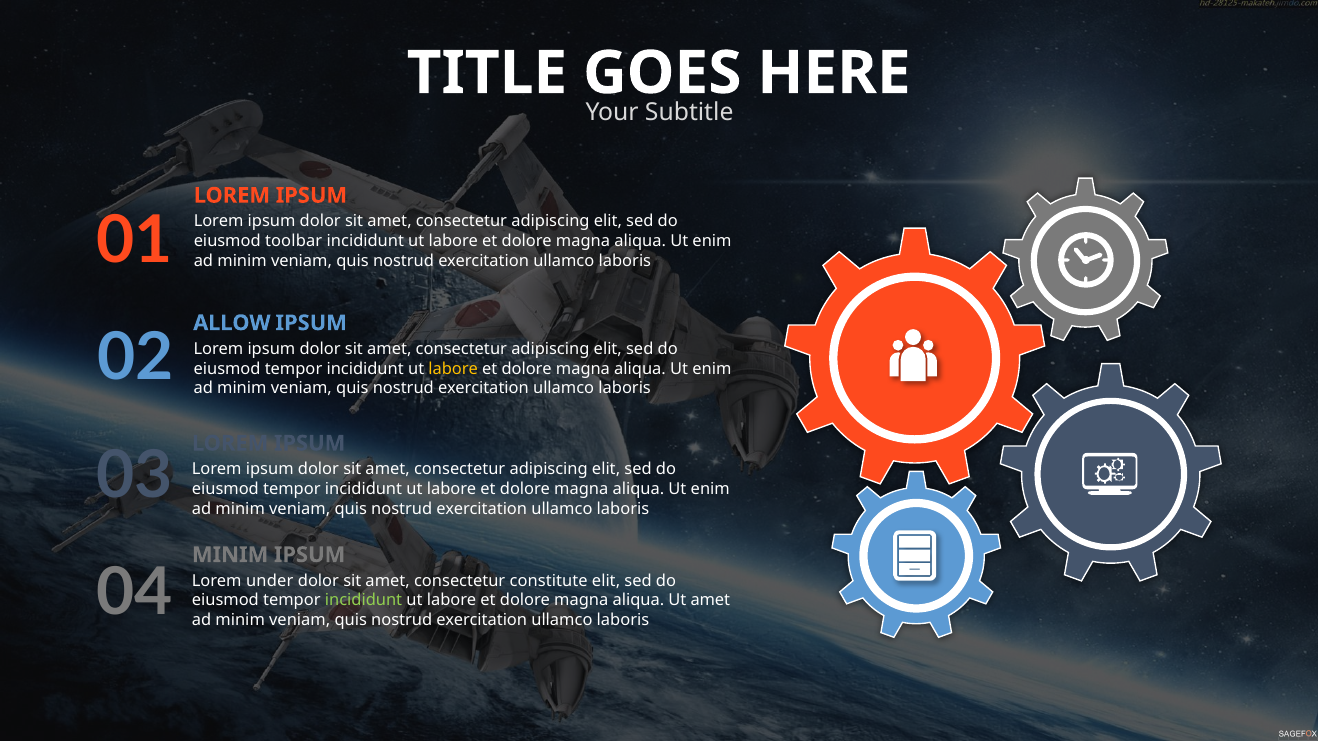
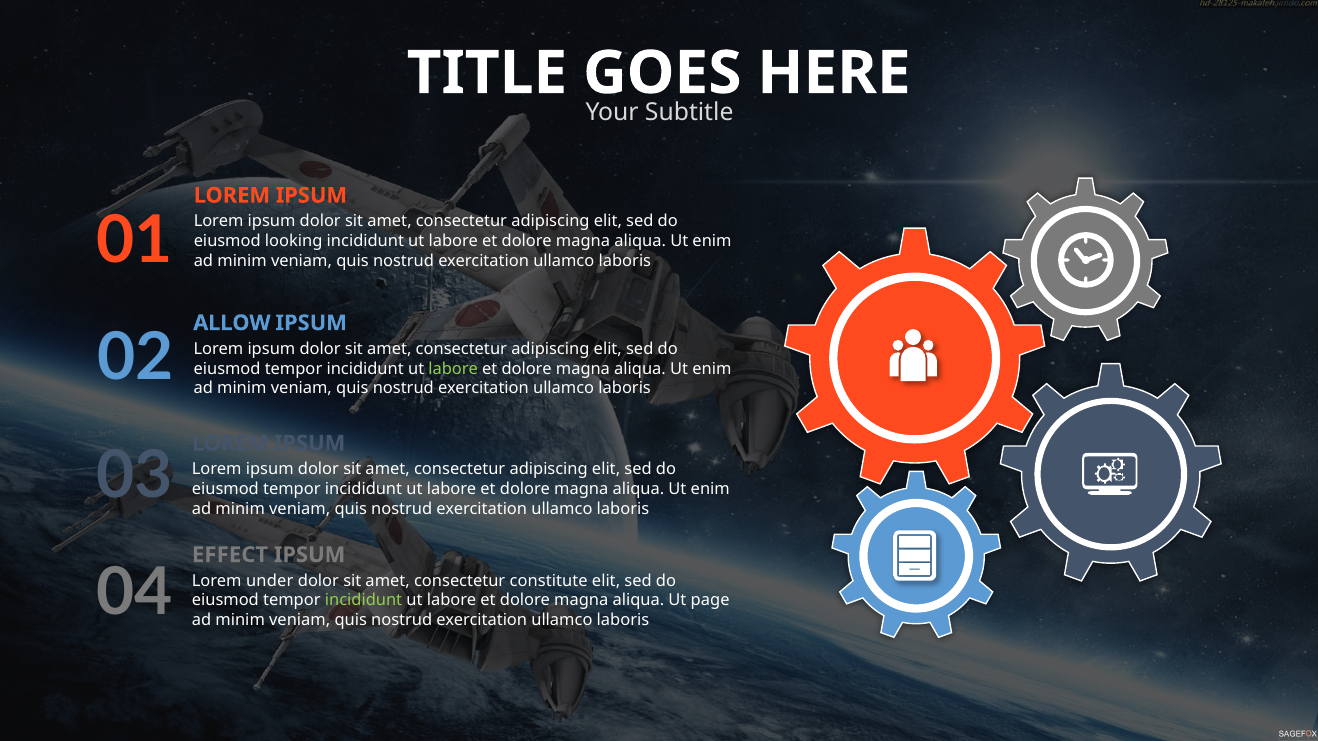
toolbar: toolbar -> looking
labore at (453, 369) colour: yellow -> light green
MINIM at (230, 555): MINIM -> EFFECT
Ut amet: amet -> page
